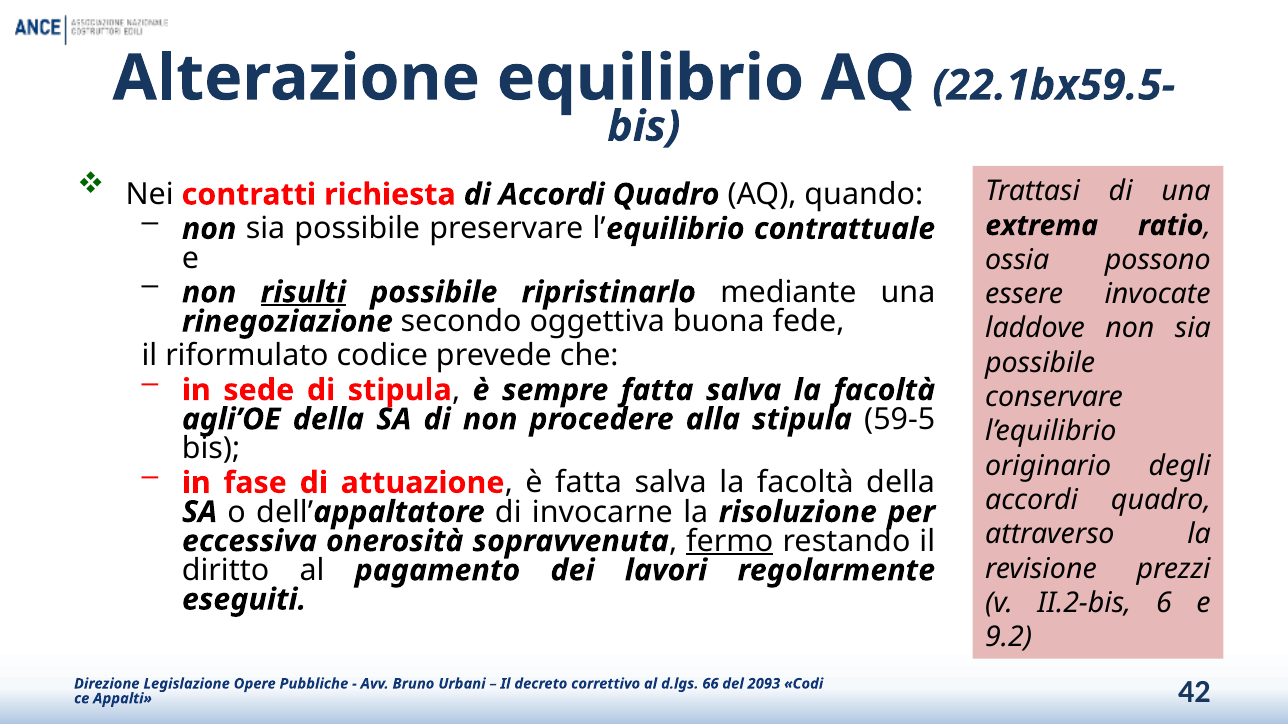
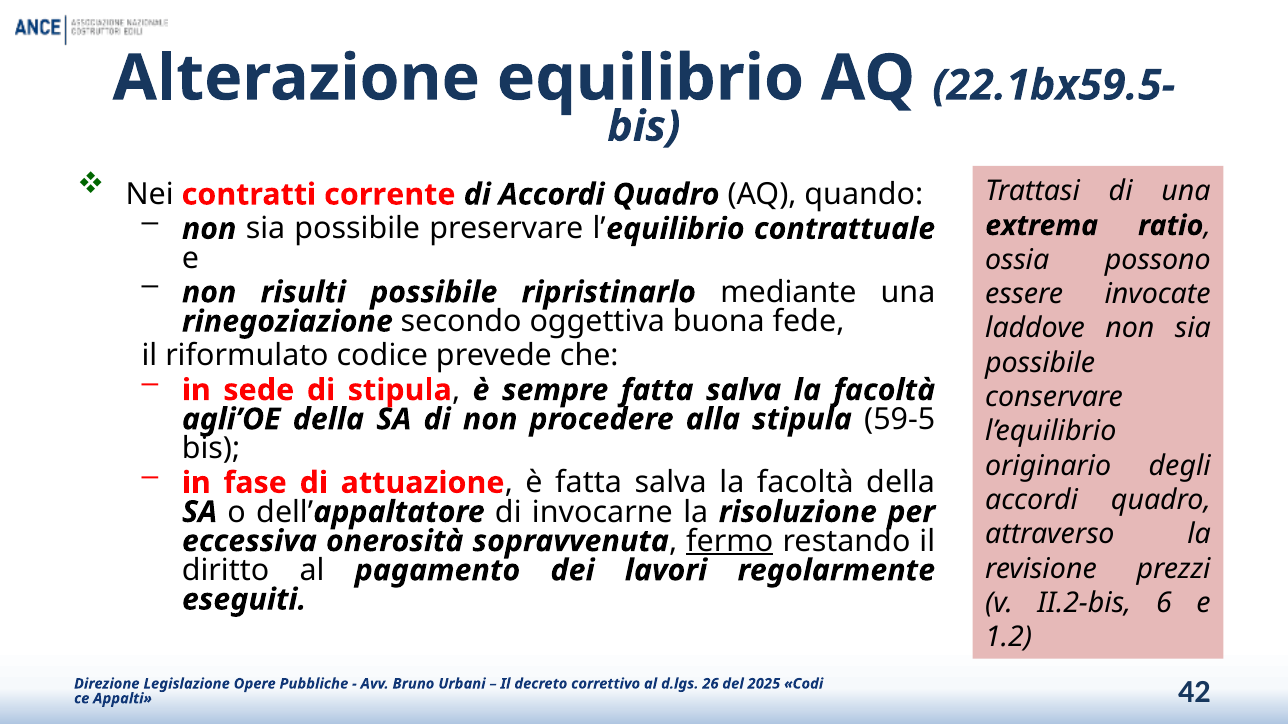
richiesta: richiesta -> corrente
risulti underline: present -> none
9.2: 9.2 -> 1.2
66: 66 -> 26
2093: 2093 -> 2025
